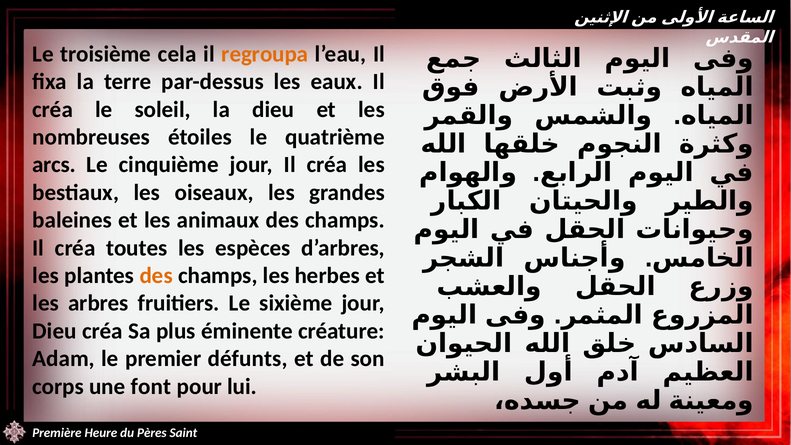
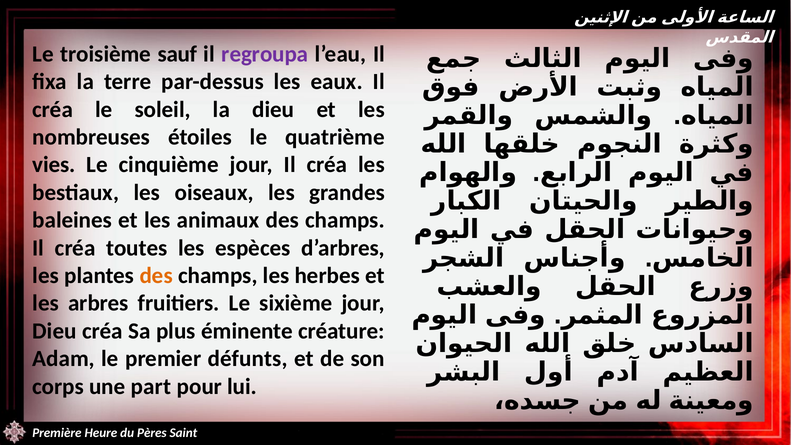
cela: cela -> sauf
regroupa colour: orange -> purple
arcs: arcs -> vies
font: font -> part
